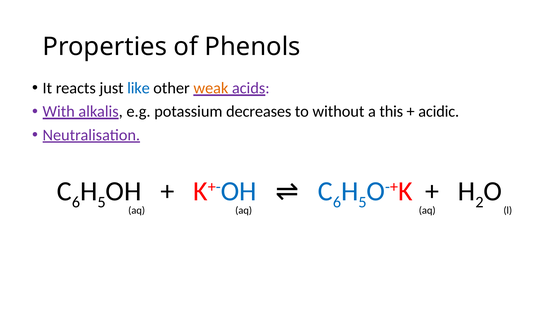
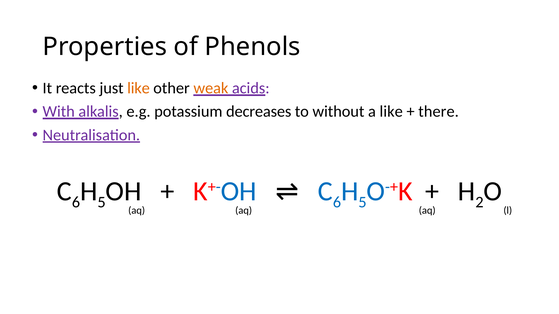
like at (138, 88) colour: blue -> orange
a this: this -> like
acidic: acidic -> there
